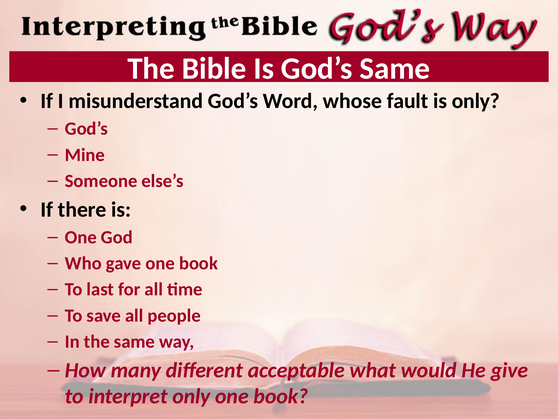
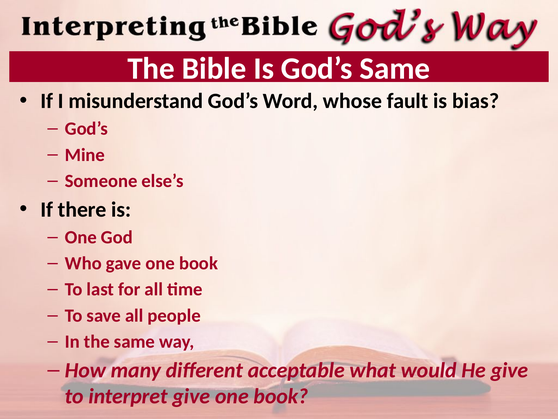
is only: only -> bias
interpret only: only -> give
